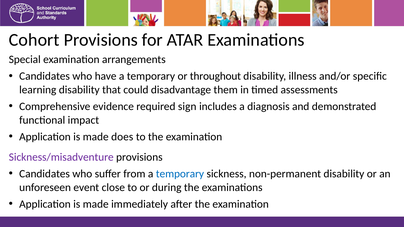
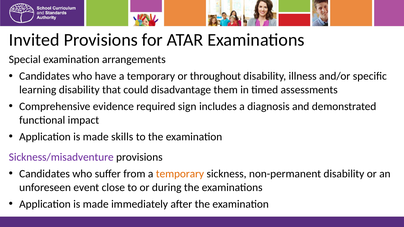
Cohort: Cohort -> Invited
does: does -> skills
temporary at (180, 174) colour: blue -> orange
